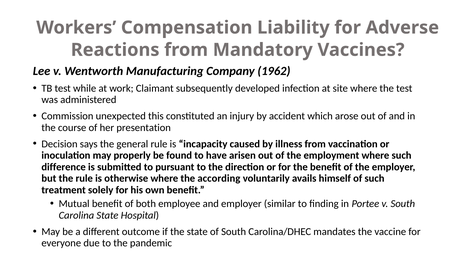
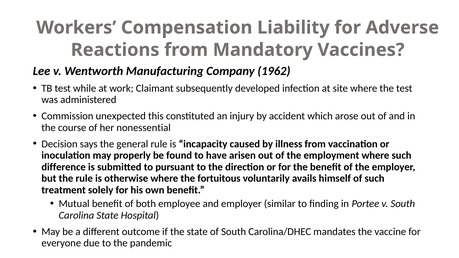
presentation: presentation -> nonessential
according: according -> fortuitous
